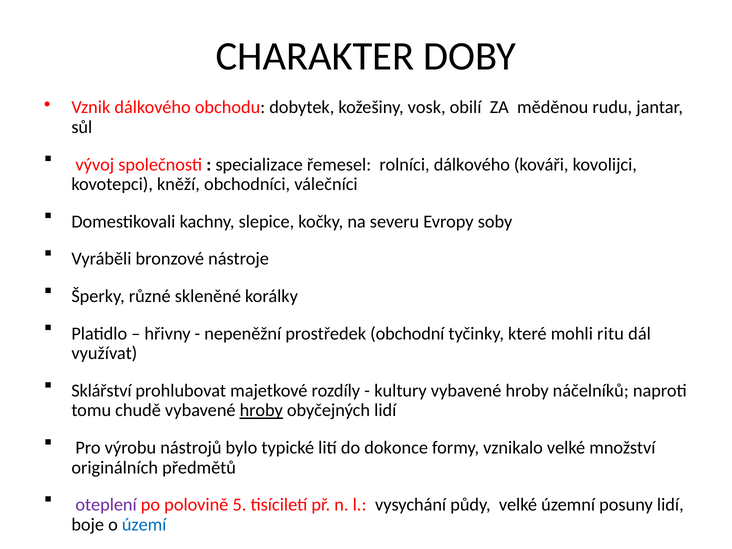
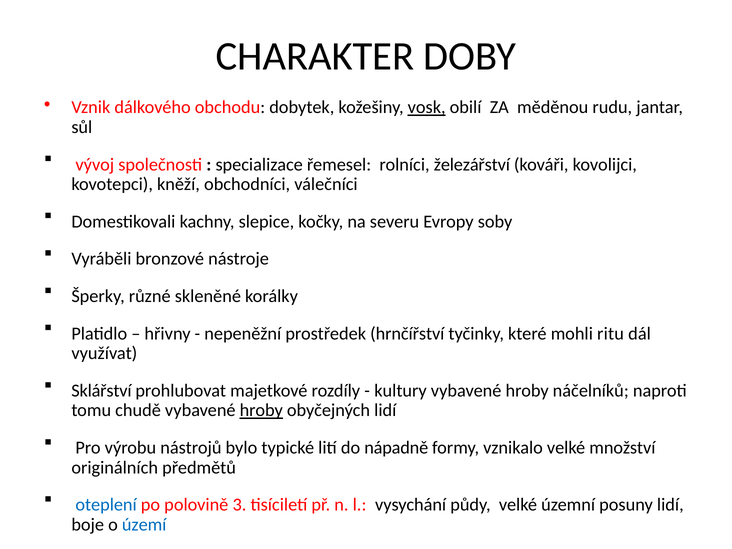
vosk underline: none -> present
rolníci dálkového: dálkového -> železářství
obchodní: obchodní -> hrnčířství
dokonce: dokonce -> nápadně
oteplení colour: purple -> blue
5: 5 -> 3
